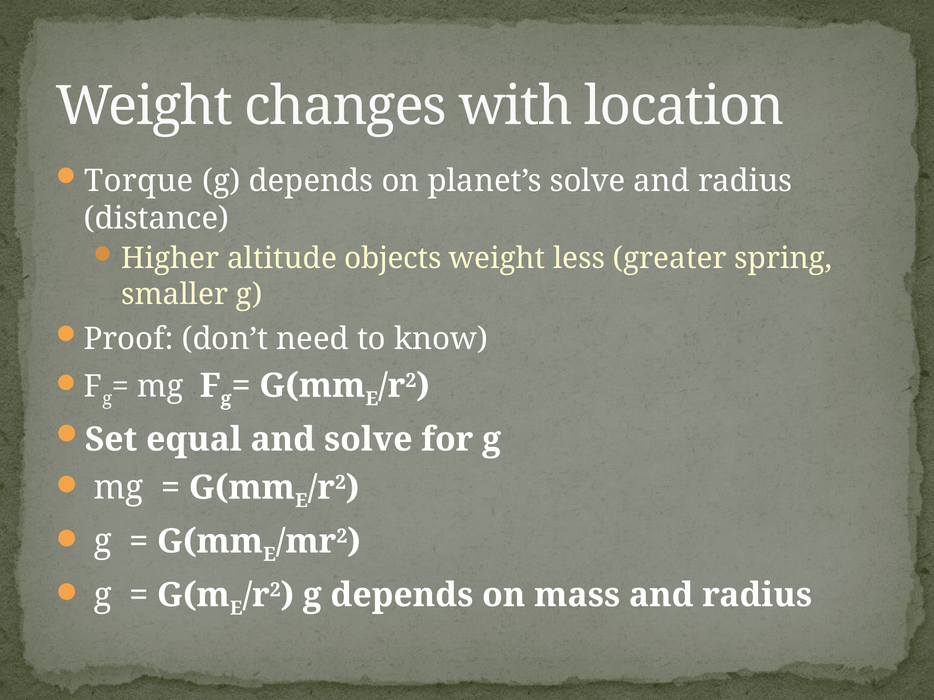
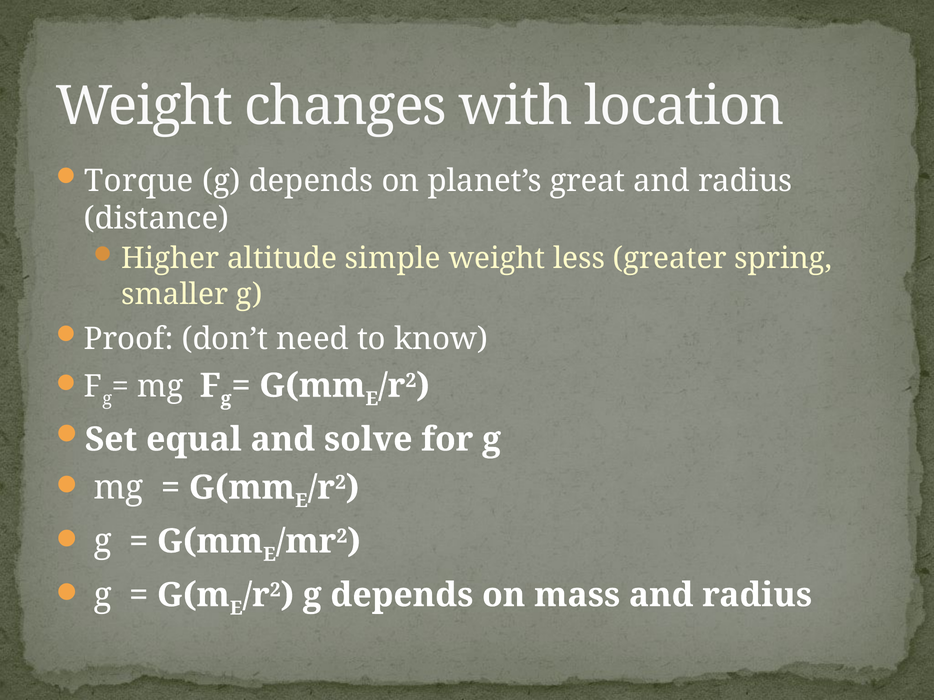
planet’s solve: solve -> great
objects: objects -> simple
